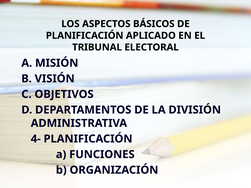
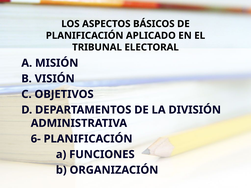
4-: 4- -> 6-
